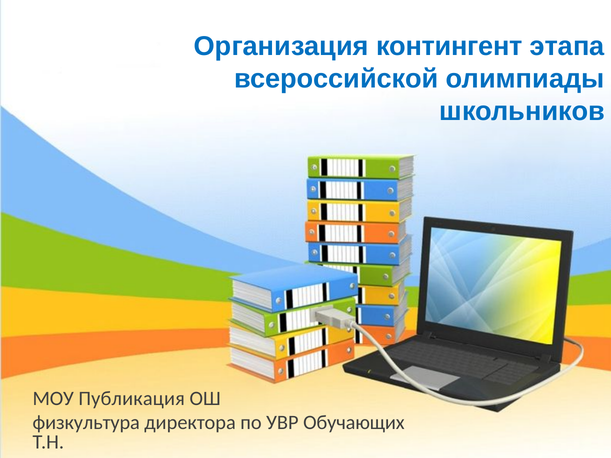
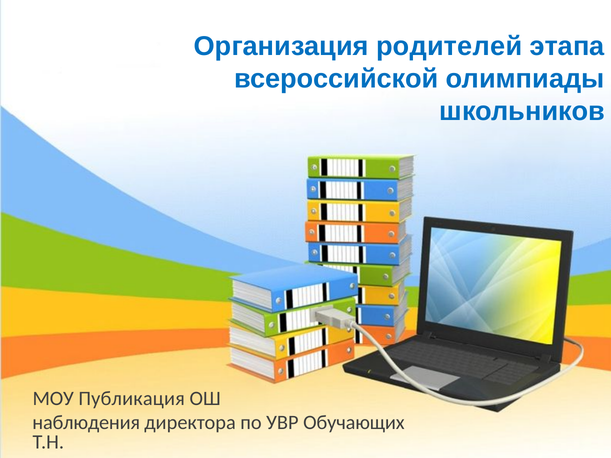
контингент: контингент -> родителей
физкультура: физкультура -> наблюдения
